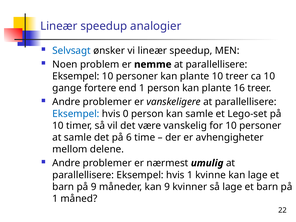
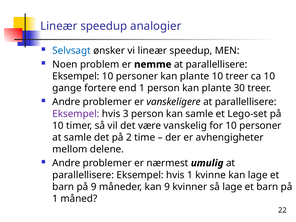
16: 16 -> 30
Eksempel at (76, 114) colour: blue -> purple
0: 0 -> 3
6: 6 -> 2
